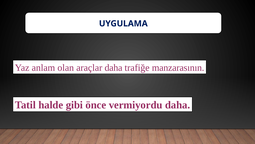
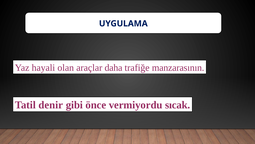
anlam: anlam -> hayali
halde: halde -> denir
vermiyordu daha: daha -> sıcak
